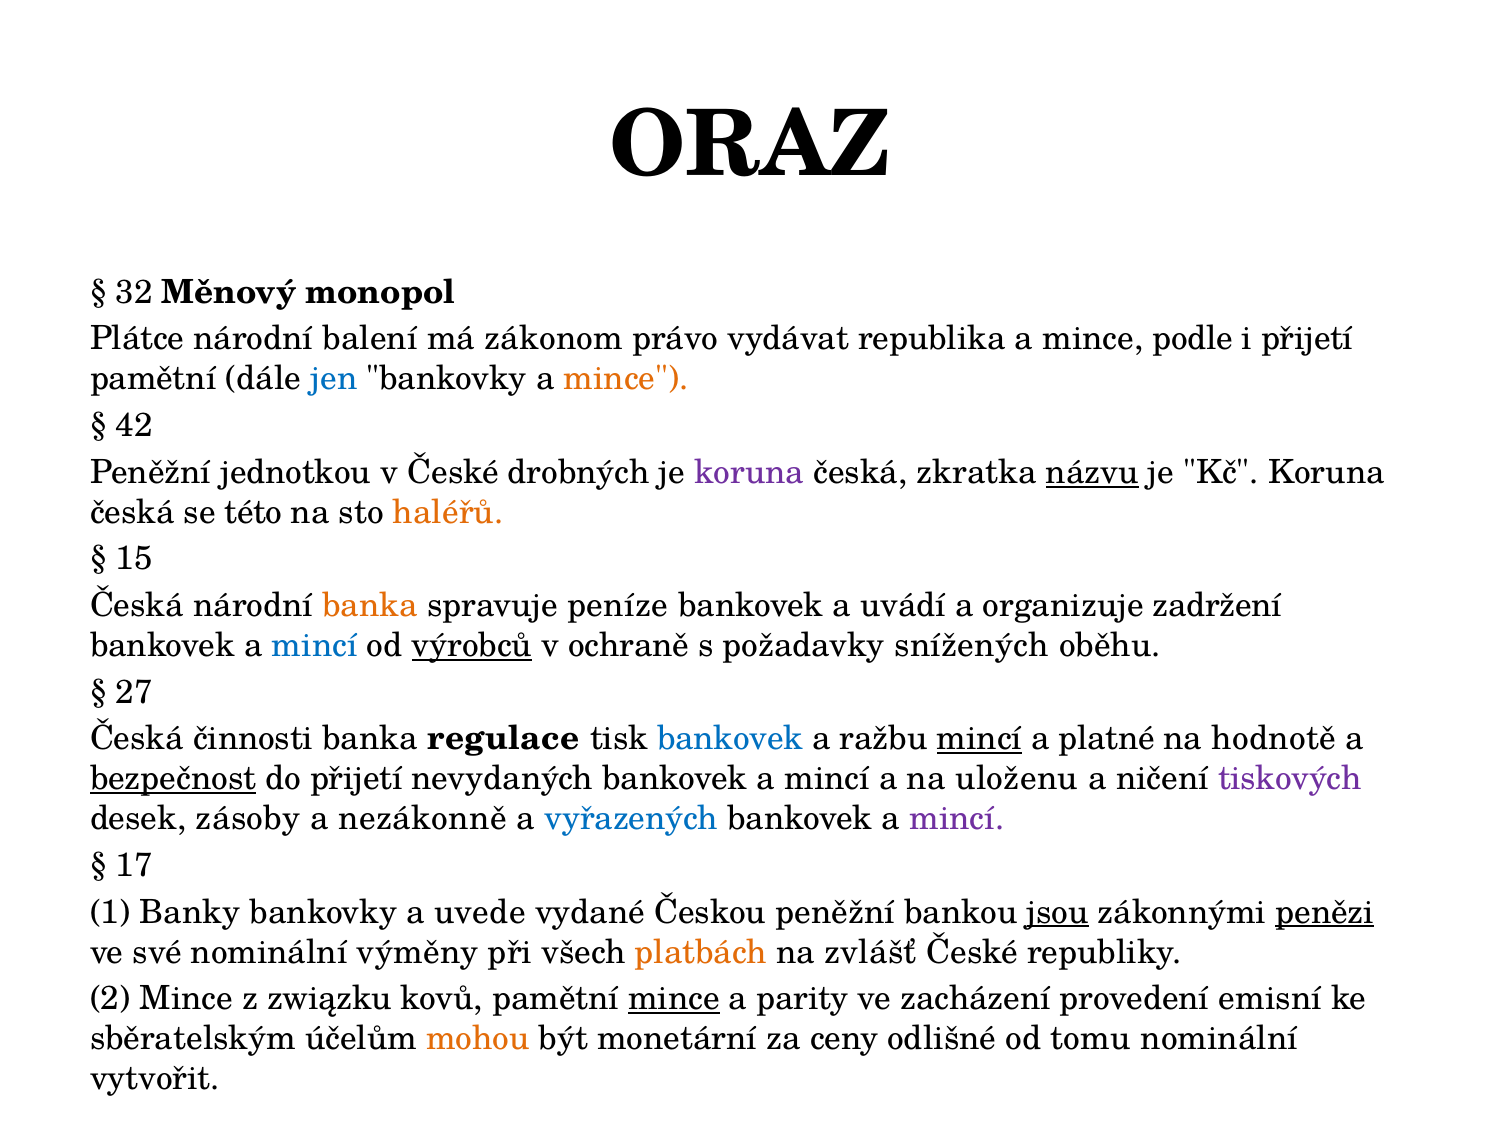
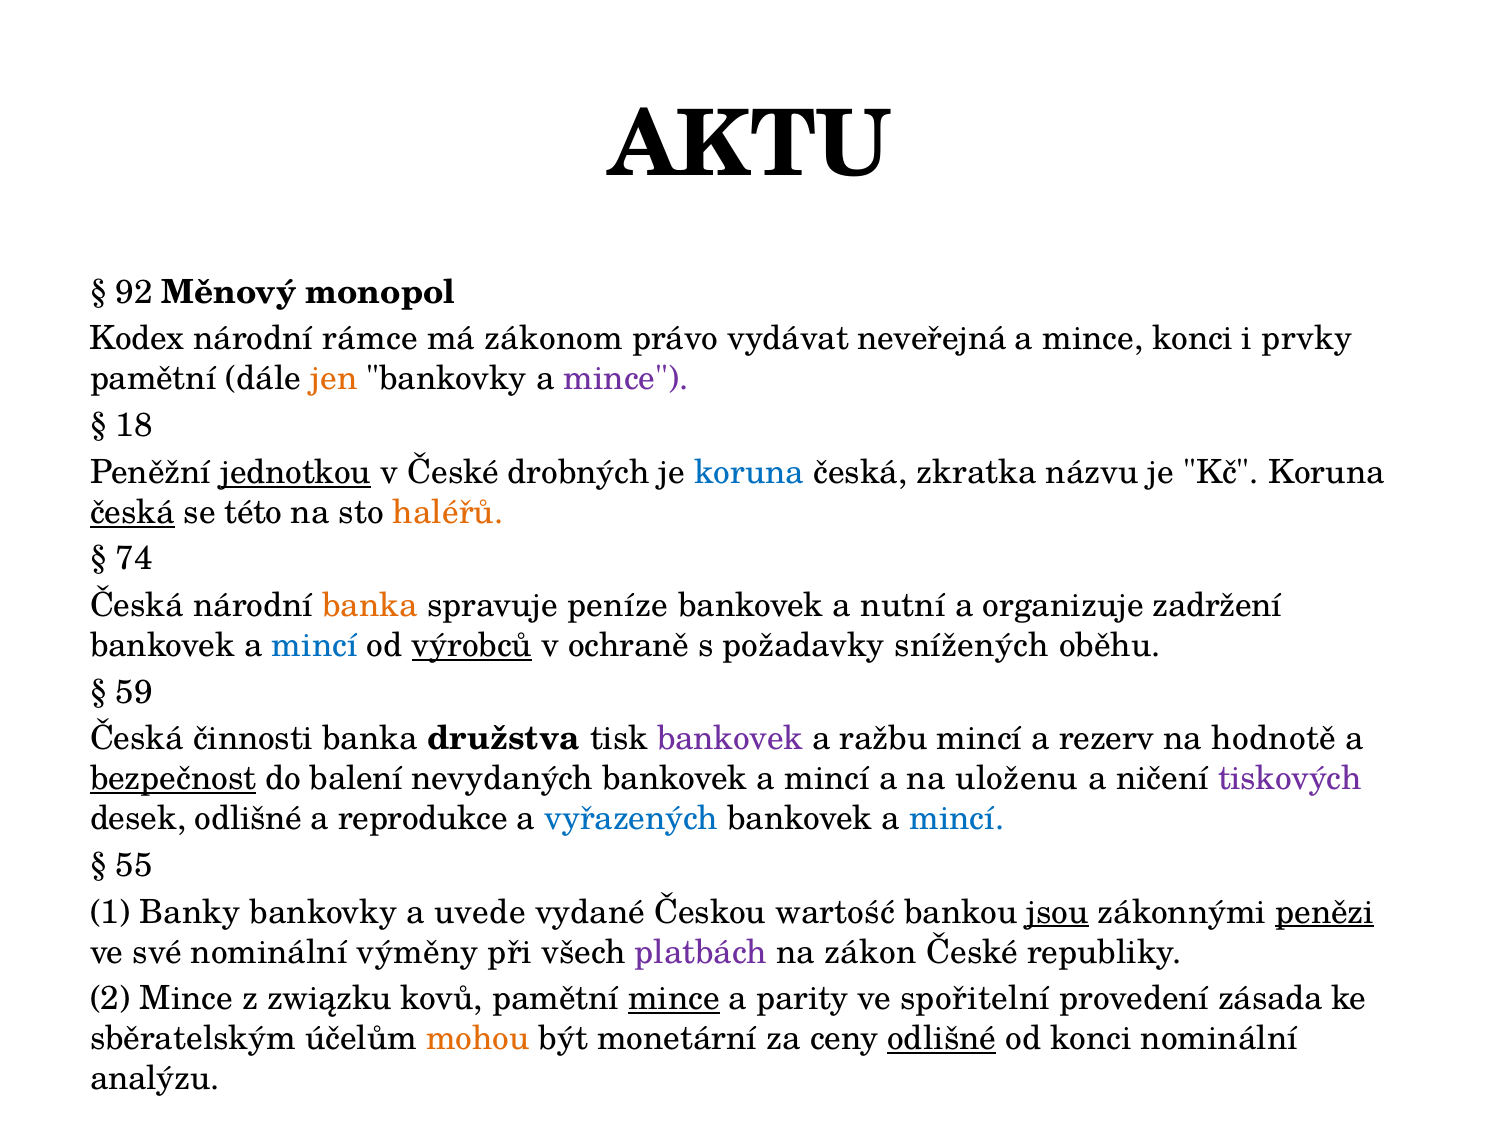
ORAZ: ORAZ -> AKTU
32: 32 -> 92
Plátce: Plátce -> Kodex
balení: balení -> rámce
republika: republika -> neveřejná
mince podle: podle -> konci
i přijetí: přijetí -> prvky
jen colour: blue -> orange
mince at (626, 379) colour: orange -> purple
42: 42 -> 18
jednotkou underline: none -> present
koruna at (749, 472) colour: purple -> blue
názvu underline: present -> none
česká at (132, 512) underline: none -> present
15: 15 -> 74
uvádí: uvádí -> nutní
27: 27 -> 59
regulace: regulace -> družstva
bankovek at (730, 739) colour: blue -> purple
mincí at (980, 739) underline: present -> none
platné: platné -> rezerv
do přijetí: přijetí -> balení
desek zásoby: zásoby -> odlišné
nezákonně: nezákonně -> reprodukce
mincí at (957, 819) colour: purple -> blue
17: 17 -> 55
Českou peněžní: peněžní -> wartość
platbách colour: orange -> purple
zvlášť: zvlášť -> zákon
zacházení: zacházení -> spořitelní
emisní: emisní -> zásada
odlišné at (942, 1039) underline: none -> present
od tomu: tomu -> konci
vytvořit: vytvořit -> analýzu
